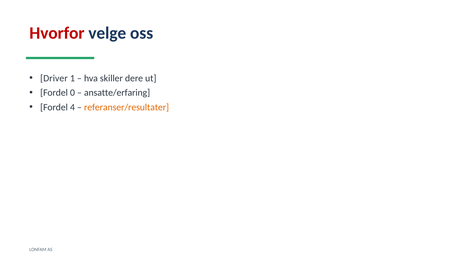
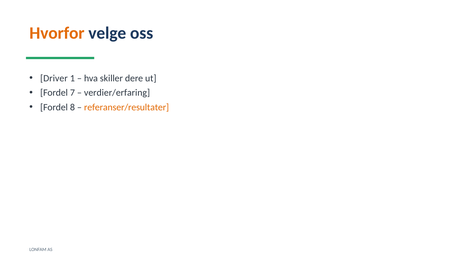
Hvorfor colour: red -> orange
0: 0 -> 7
ansatte/erfaring: ansatte/erfaring -> verdier/erfaring
4: 4 -> 8
